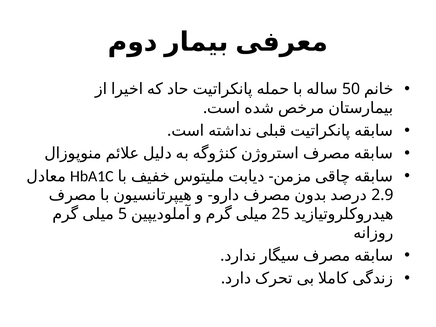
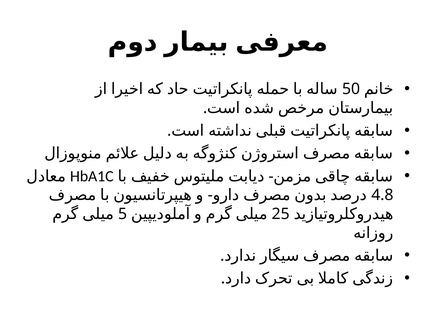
2.9: 2.9 -> 4.8
